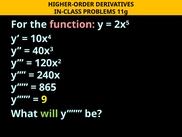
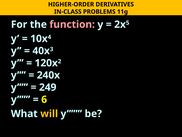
865: 865 -> 249
9: 9 -> 6
will colour: light green -> yellow
